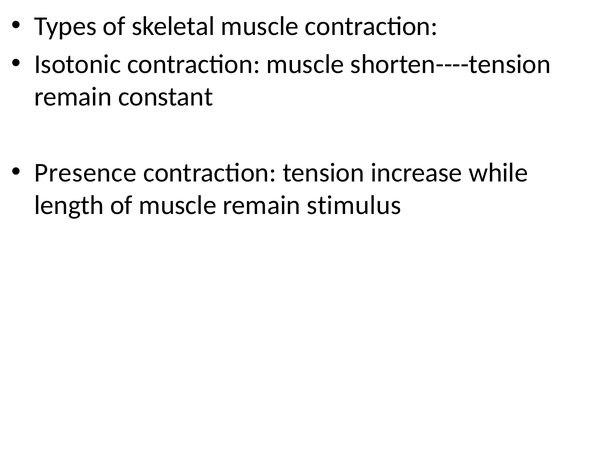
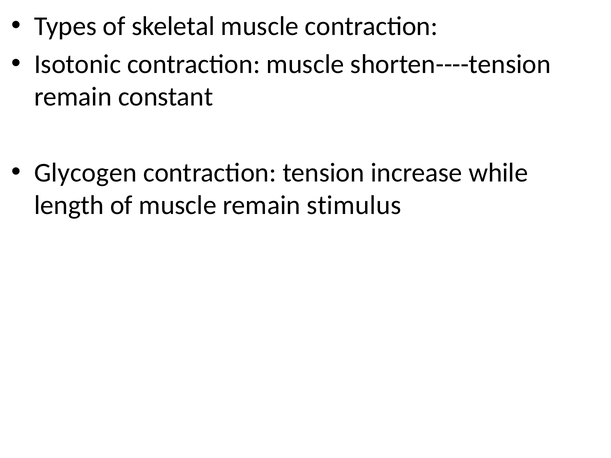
Presence: Presence -> Glycogen
